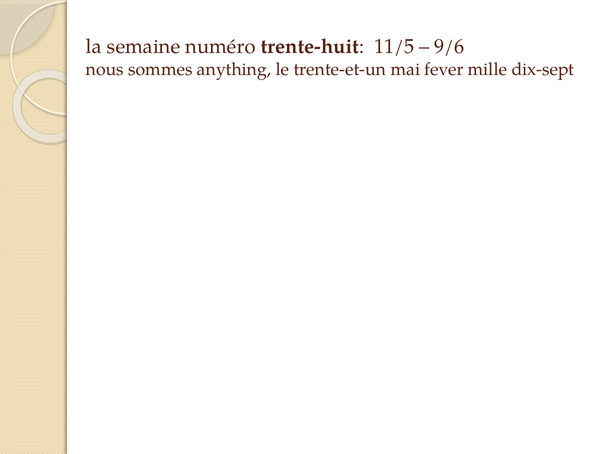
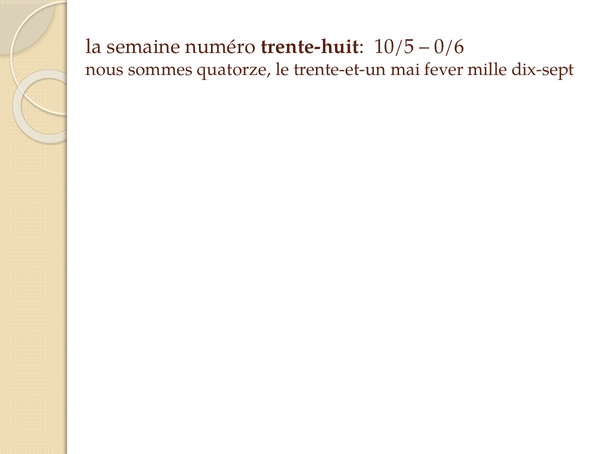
11/5: 11/5 -> 10/5
9/6: 9/6 -> 0/6
anything: anything -> quatorze
